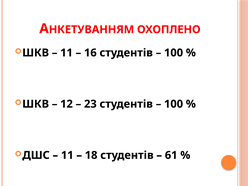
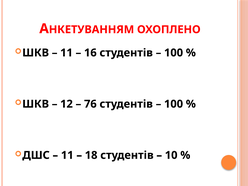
23: 23 -> 76
61: 61 -> 10
